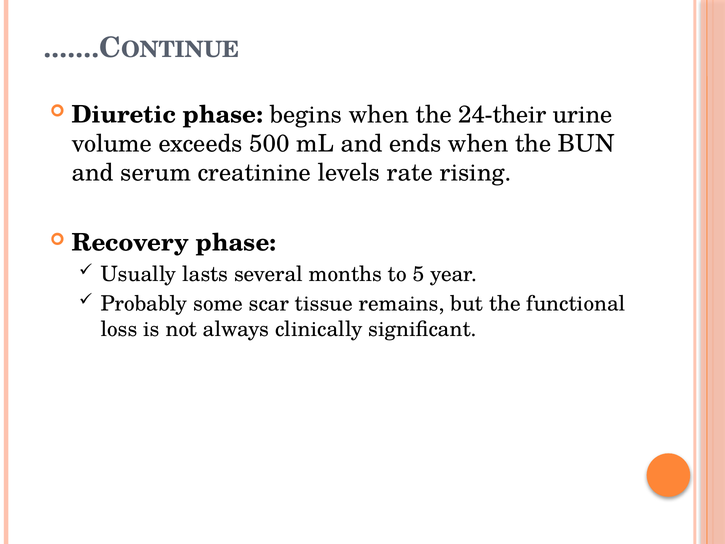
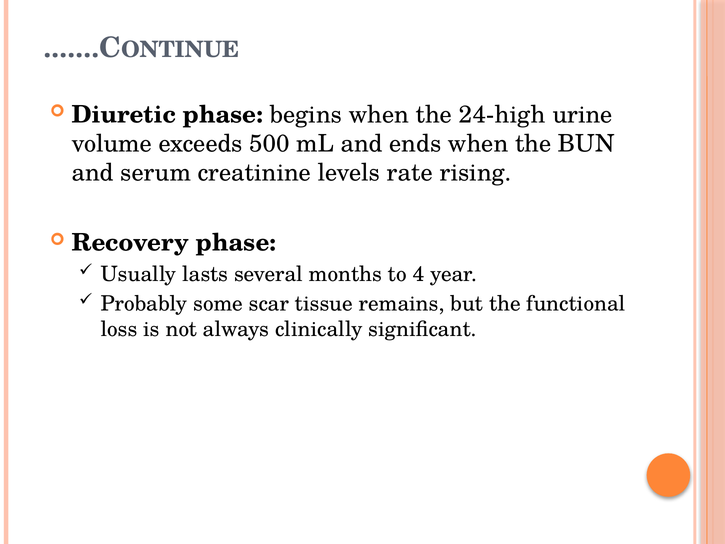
24-their: 24-their -> 24-high
5: 5 -> 4
